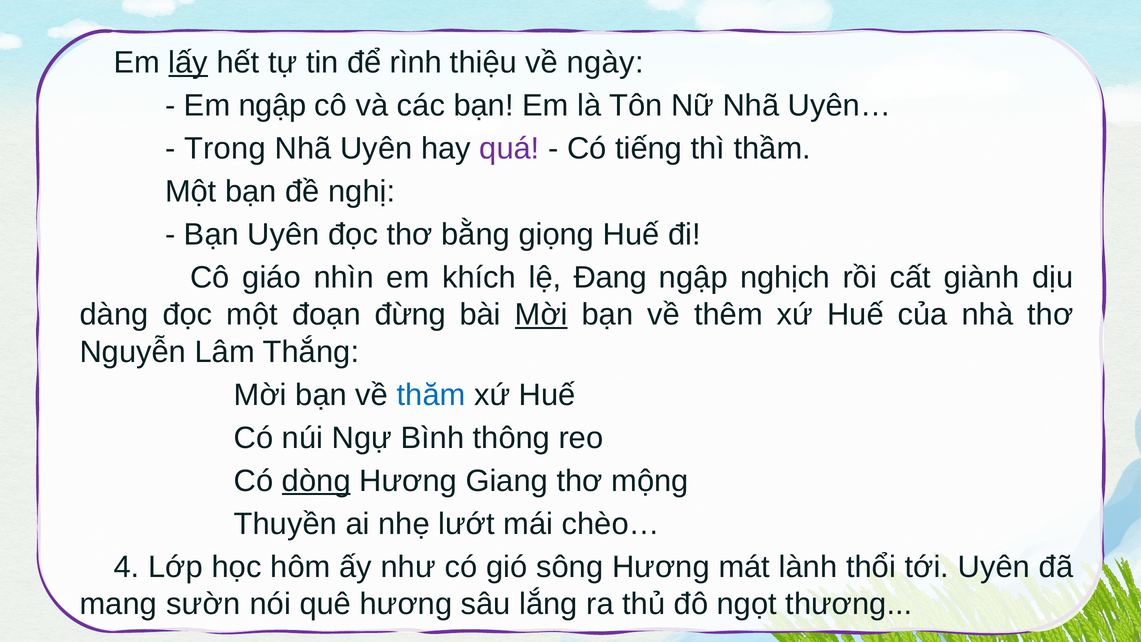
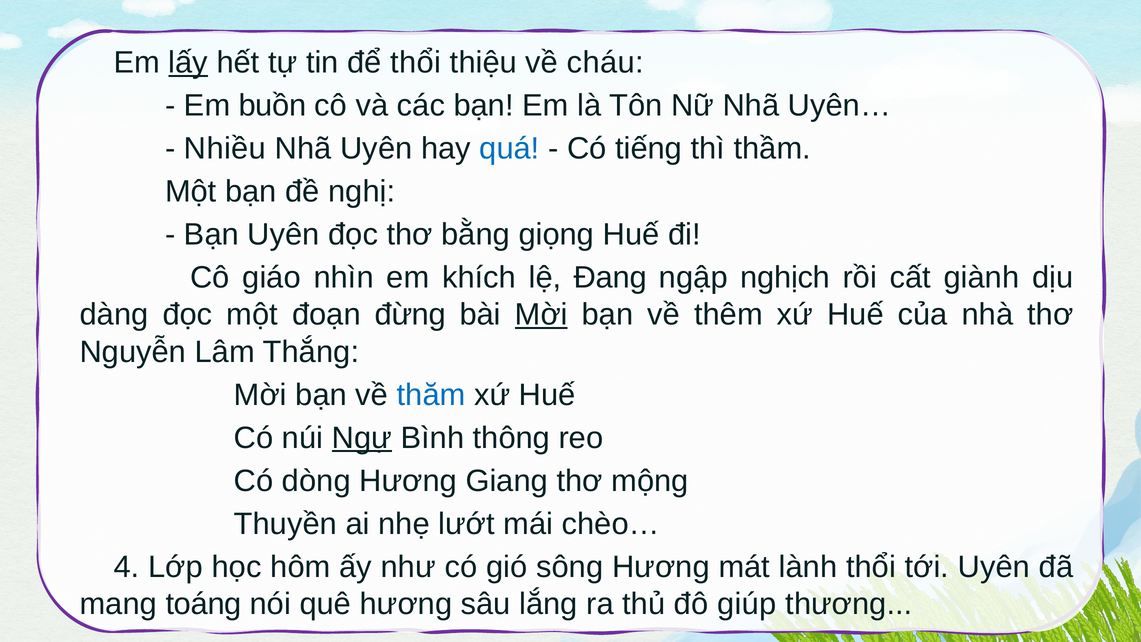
để rình: rình -> thổi
ngày: ngày -> cháu
Em ngập: ngập -> buồn
Trong: Trong -> Nhiều
quá colour: purple -> blue
Ngự underline: none -> present
dòng underline: present -> none
sườn: sườn -> toáng
ngọt: ngọt -> giúp
